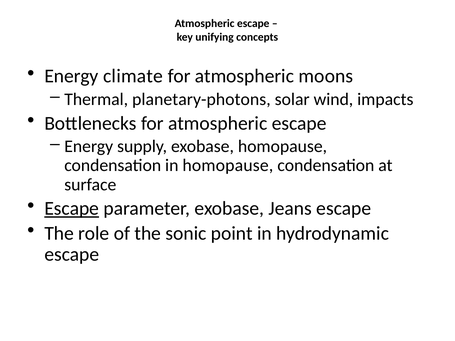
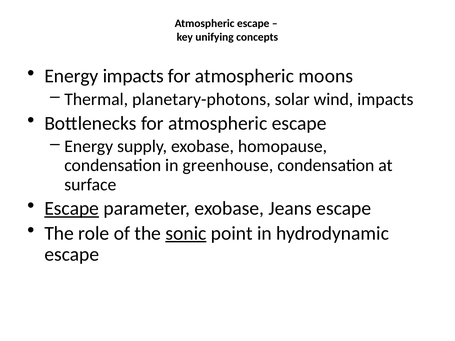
Energy climate: climate -> impacts
in homopause: homopause -> greenhouse
sonic underline: none -> present
